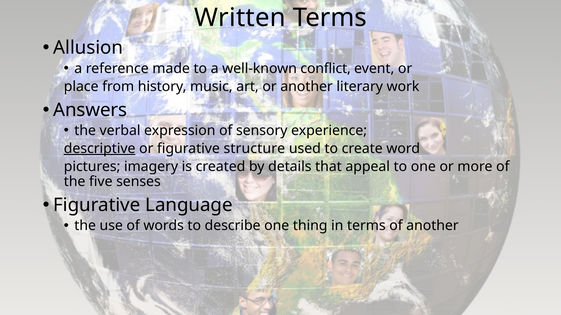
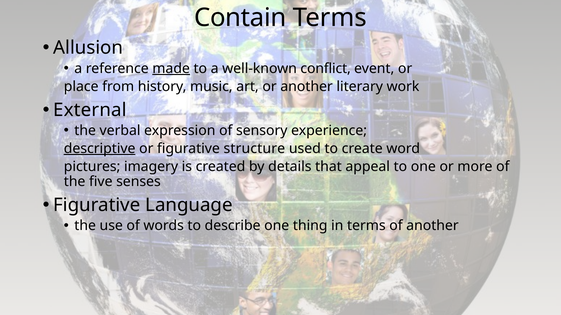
Written: Written -> Contain
made underline: none -> present
Answers: Answers -> External
